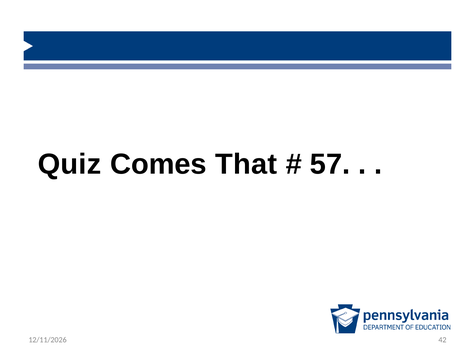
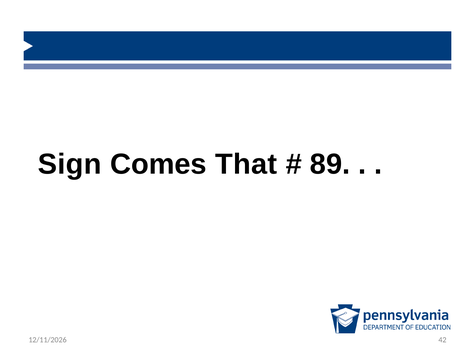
Quiz: Quiz -> Sign
57: 57 -> 89
